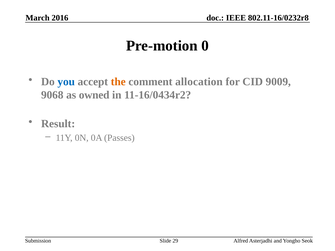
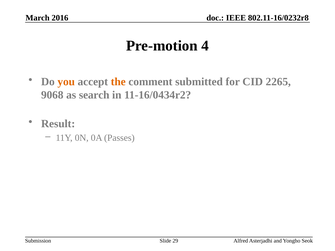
0: 0 -> 4
you colour: blue -> orange
allocation: allocation -> submitted
9009: 9009 -> 2265
owned: owned -> search
